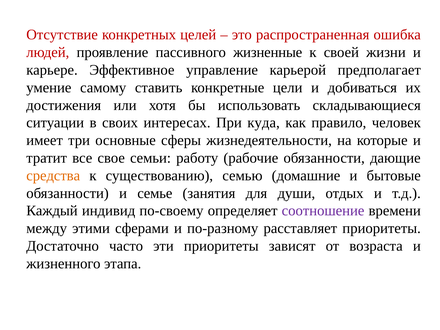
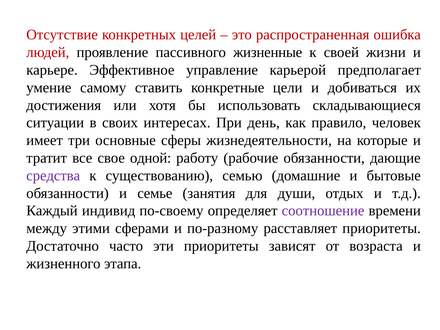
куда: куда -> день
семьи: семьи -> одной
средства colour: orange -> purple
